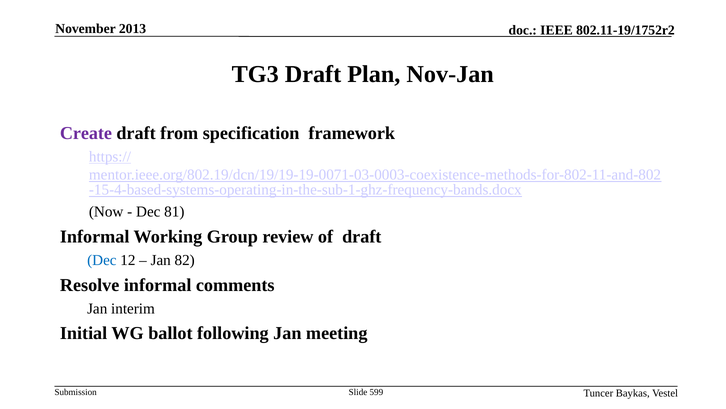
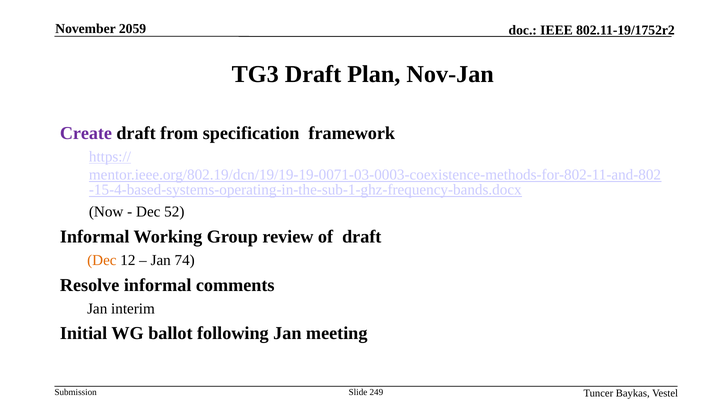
2013: 2013 -> 2059
81: 81 -> 52
Dec at (102, 260) colour: blue -> orange
82: 82 -> 74
599: 599 -> 249
